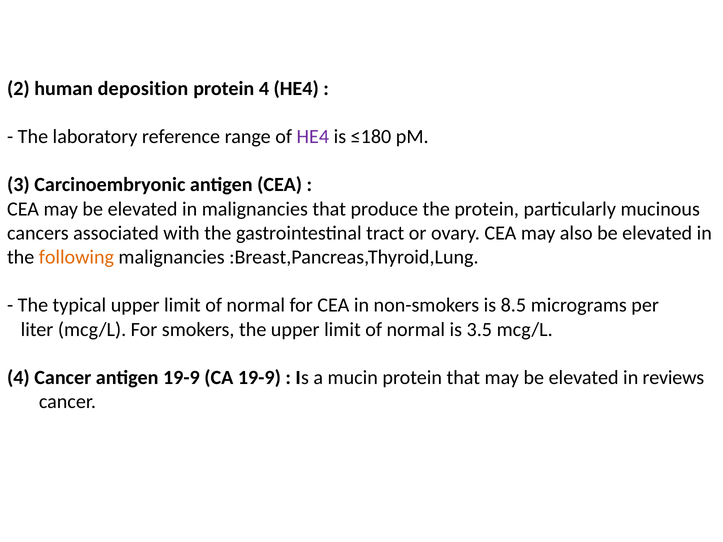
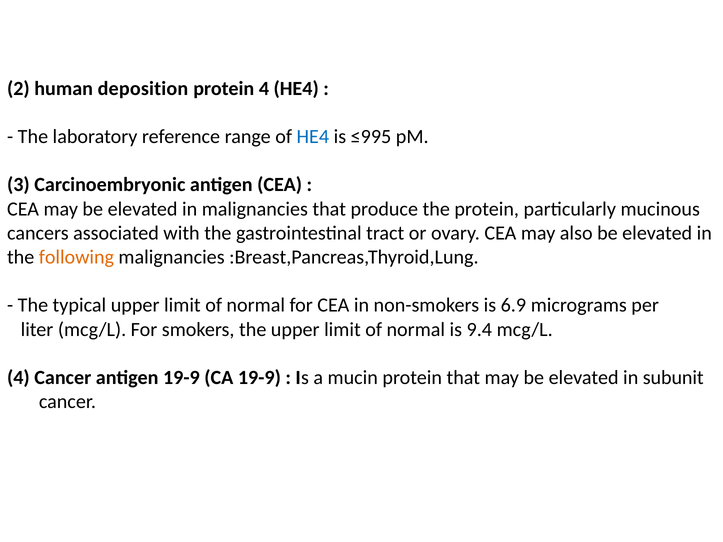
HE4 at (313, 137) colour: purple -> blue
≤180: ≤180 -> ≤995
8.5: 8.5 -> 6.9
3.5: 3.5 -> 9.4
reviews: reviews -> subunit
